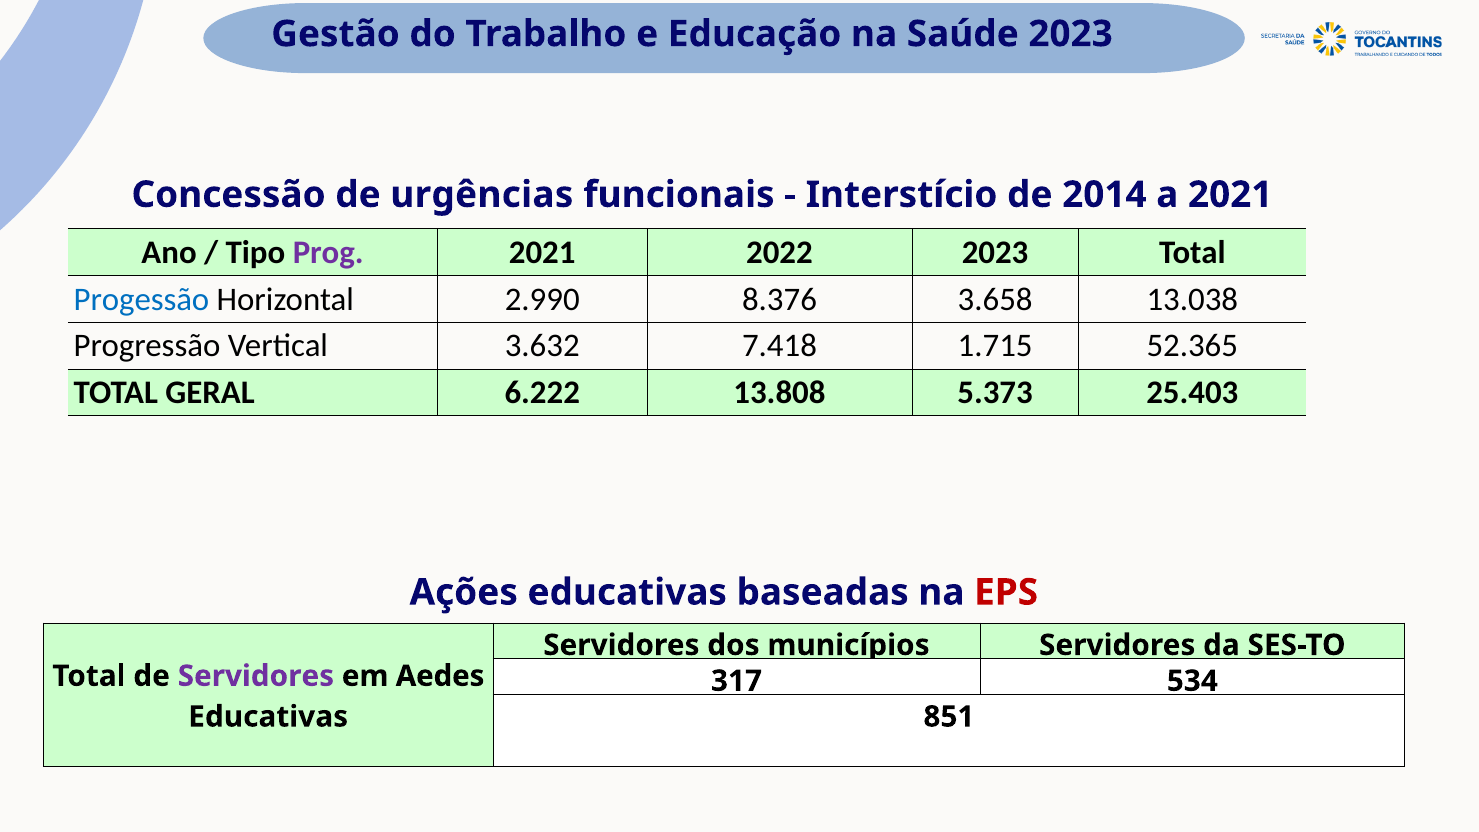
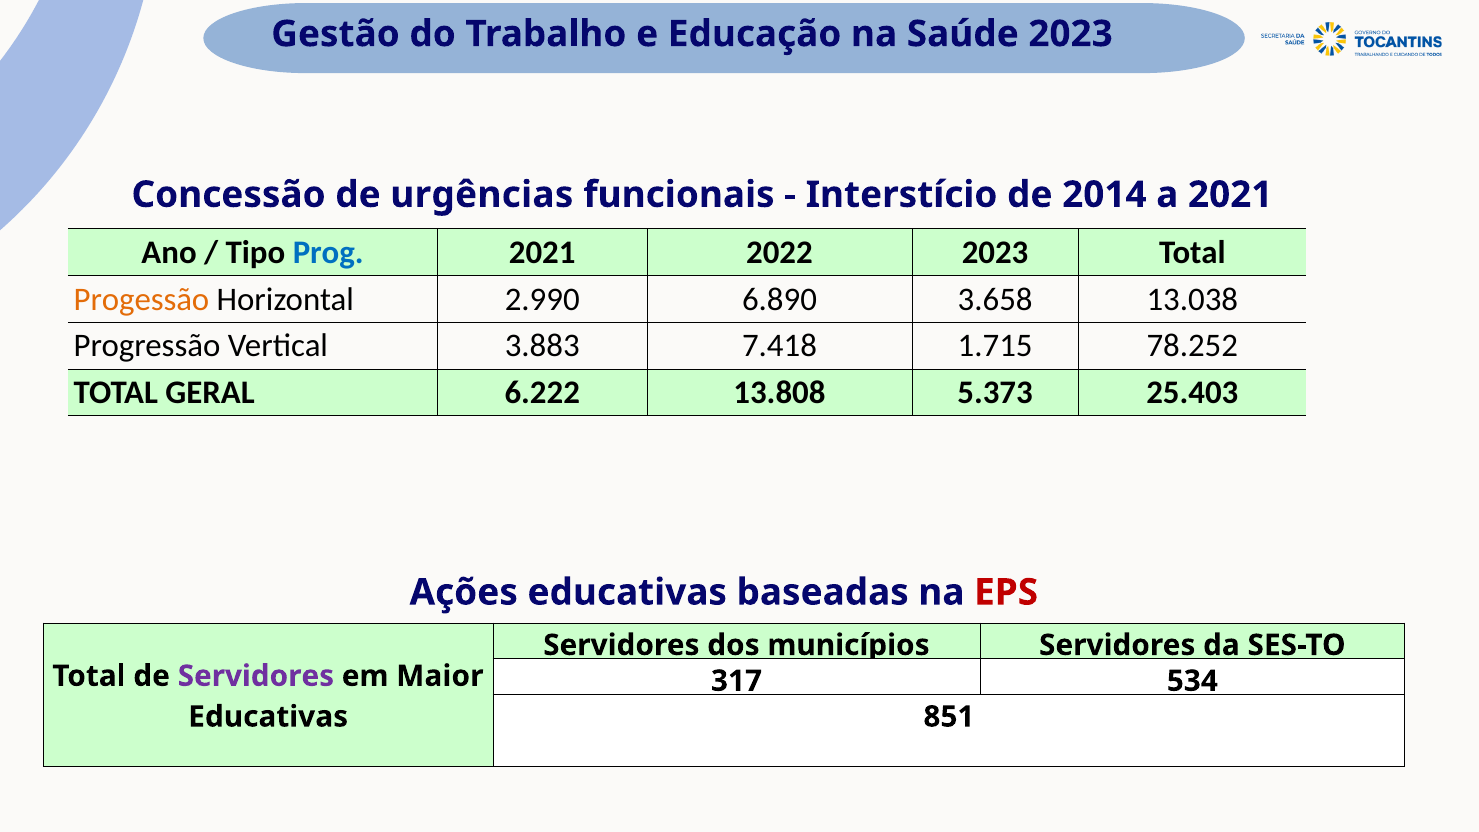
Prog colour: purple -> blue
Progessão colour: blue -> orange
8.376: 8.376 -> 6.890
3.632: 3.632 -> 3.883
52.365: 52.365 -> 78.252
Aedes: Aedes -> Maior
